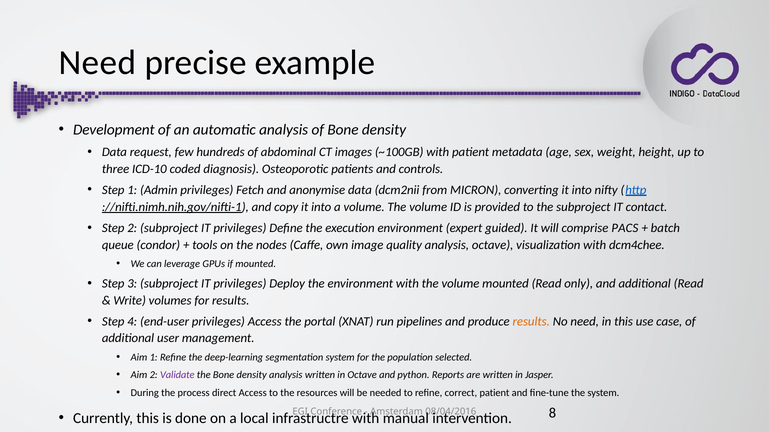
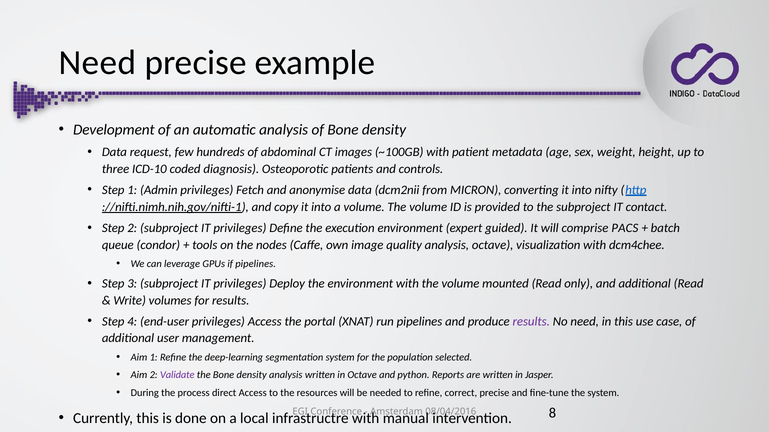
if mounted: mounted -> pipelines
results at (531, 322) colour: orange -> purple
correct patient: patient -> precise
